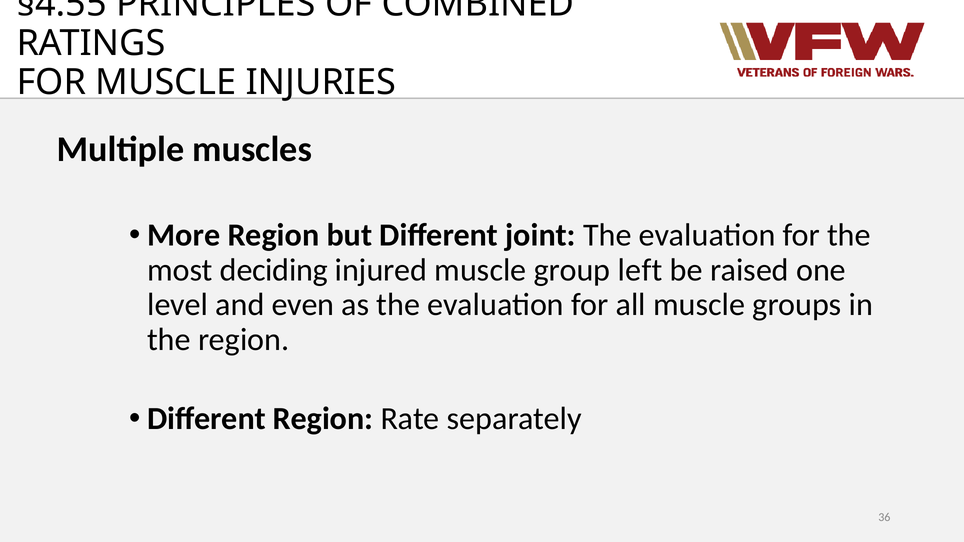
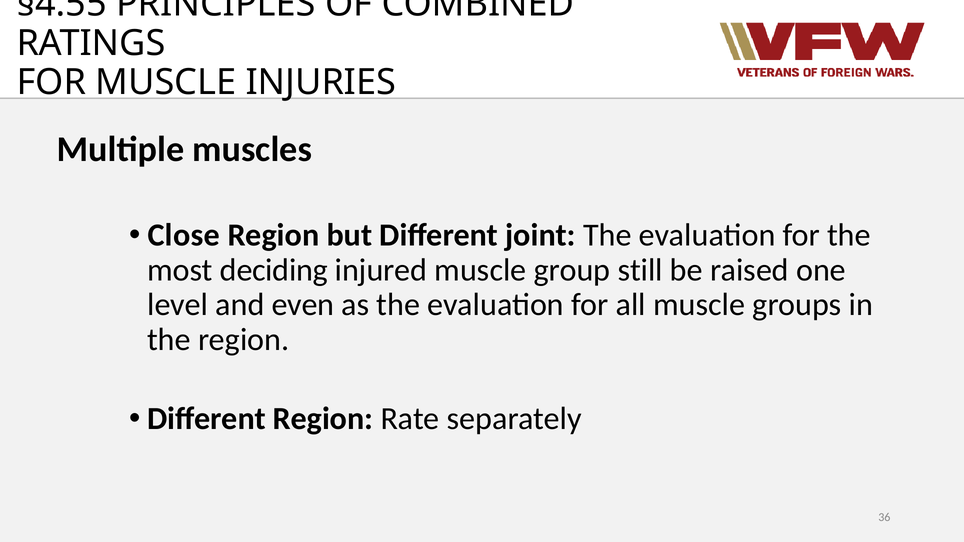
More: More -> Close
left: left -> still
